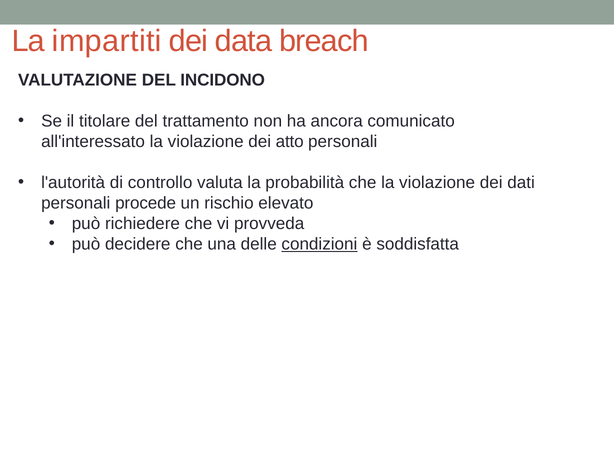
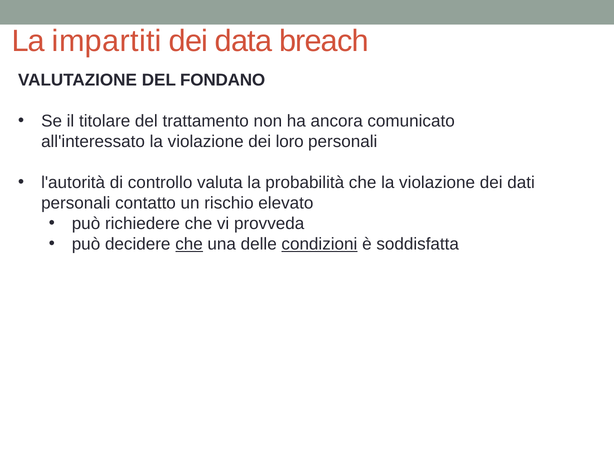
INCIDONO: INCIDONO -> FONDANO
atto: atto -> loro
procede: procede -> contatto
che at (189, 244) underline: none -> present
